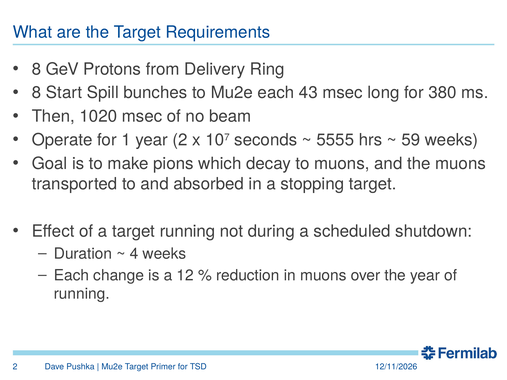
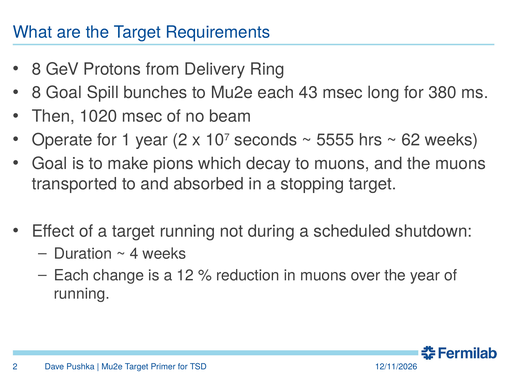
8 Start: Start -> Goal
59: 59 -> 62
